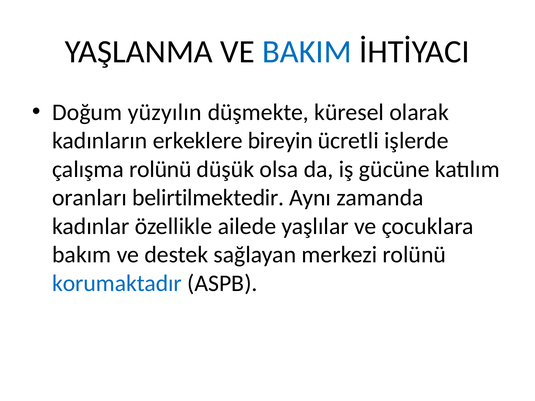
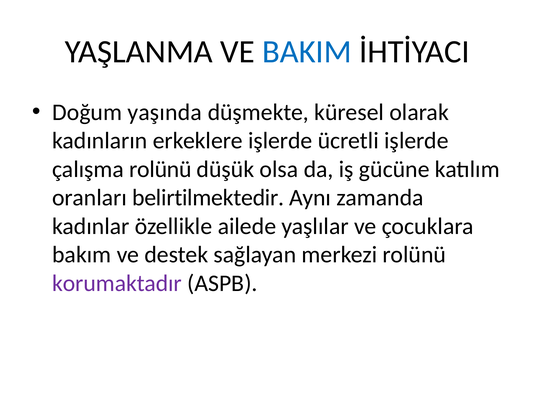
yüzyılın: yüzyılın -> yaşında
erkeklere bireyin: bireyin -> işlerde
korumaktadır colour: blue -> purple
